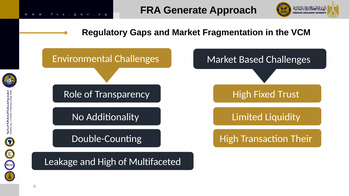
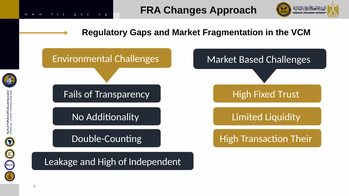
Generate: Generate -> Changes
Role: Role -> Fails
Multifaceted: Multifaceted -> Independent
